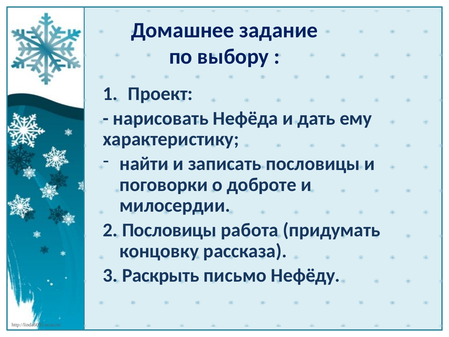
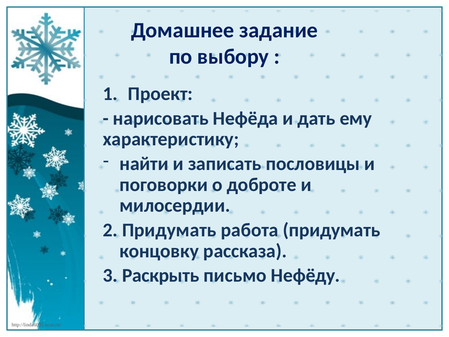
2 Пословицы: Пословицы -> Придумать
